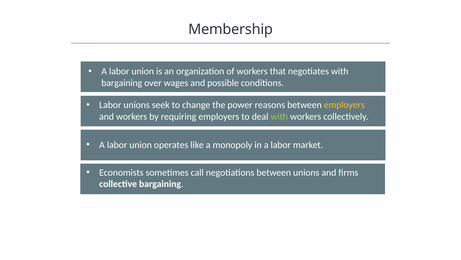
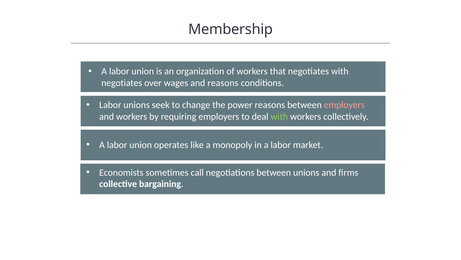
bargaining at (122, 83): bargaining -> negotiates
and possible: possible -> reasons
employers at (344, 105) colour: yellow -> pink
